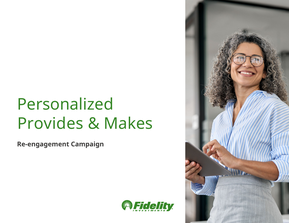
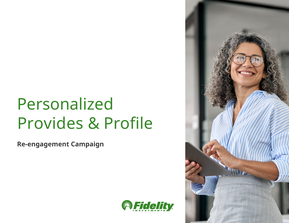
Makes: Makes -> Profile
